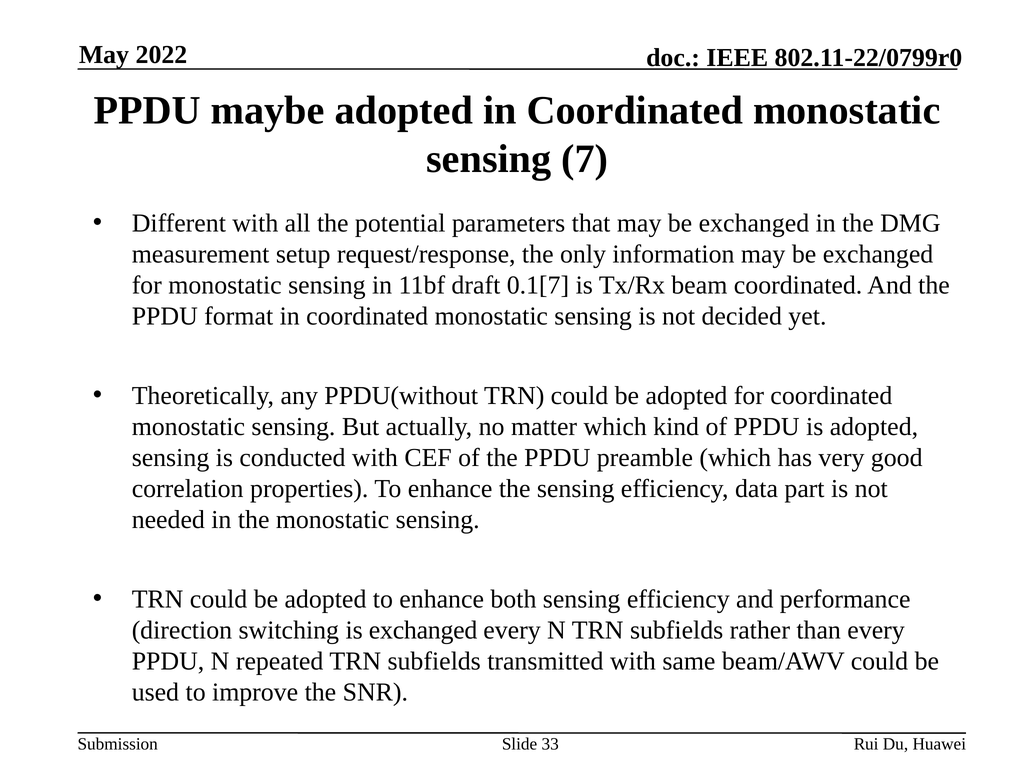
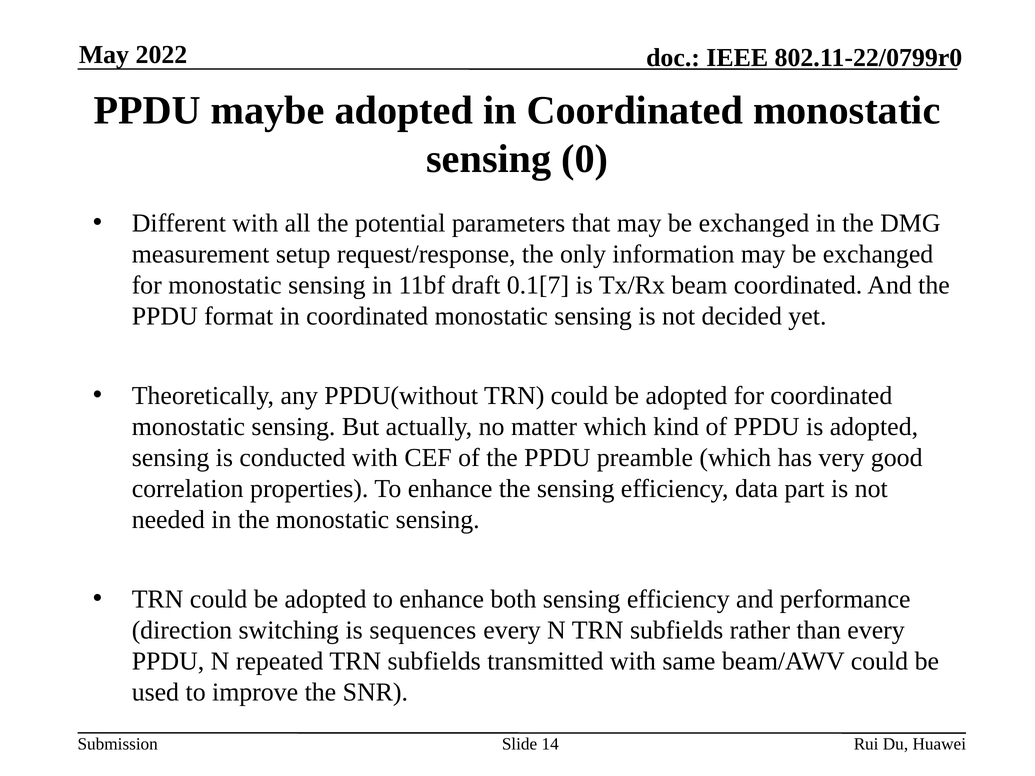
7: 7 -> 0
is exchanged: exchanged -> sequences
33: 33 -> 14
